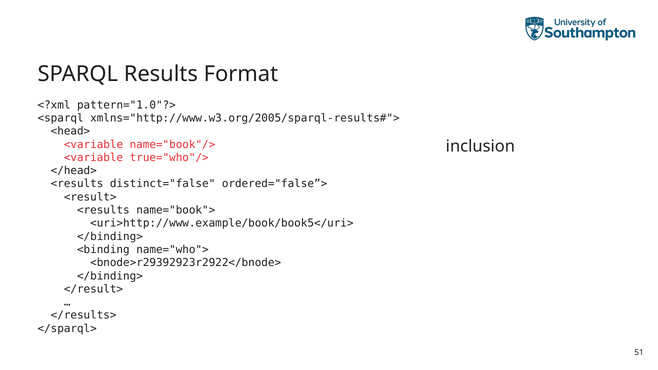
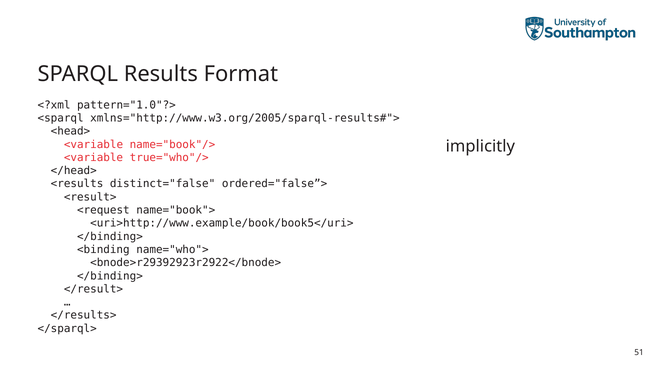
inclusion: inclusion -> implicitly
<results at (103, 210): <results -> <request
